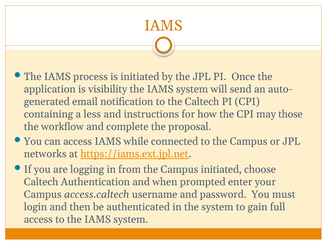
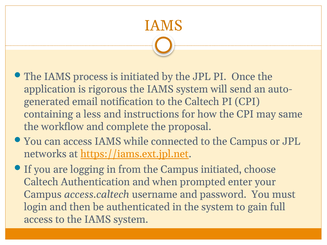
visibility: visibility -> rigorous
those: those -> same
